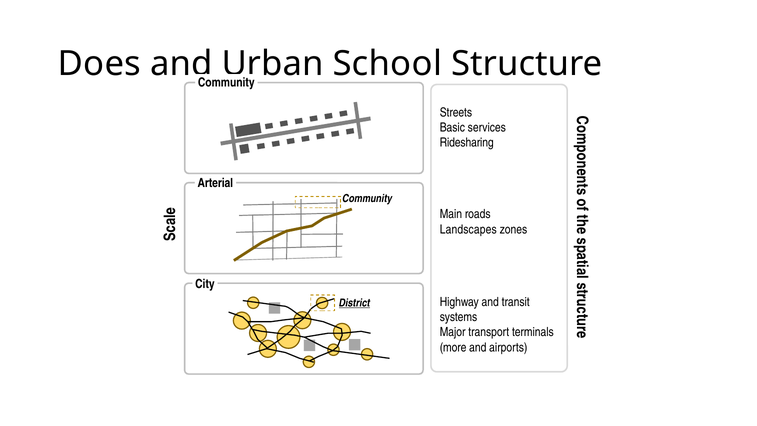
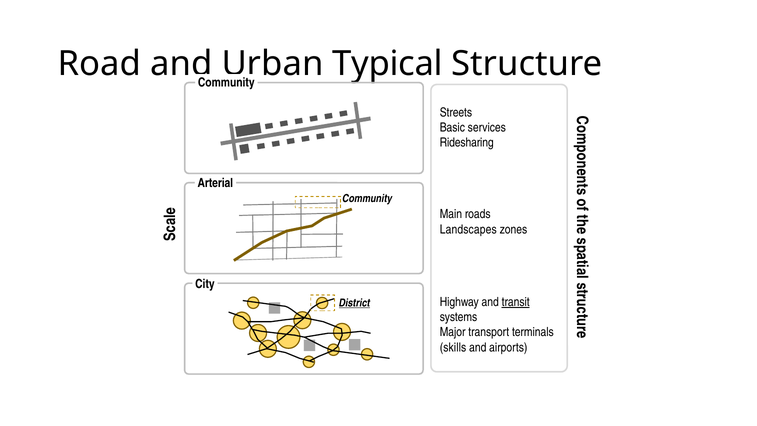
Does: Does -> Road
School: School -> Typical
transit underline: none -> present
more: more -> skills
